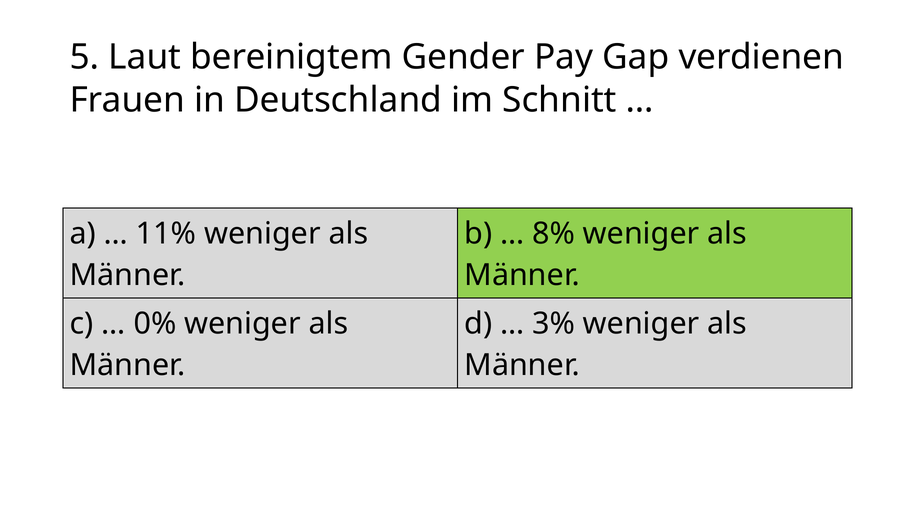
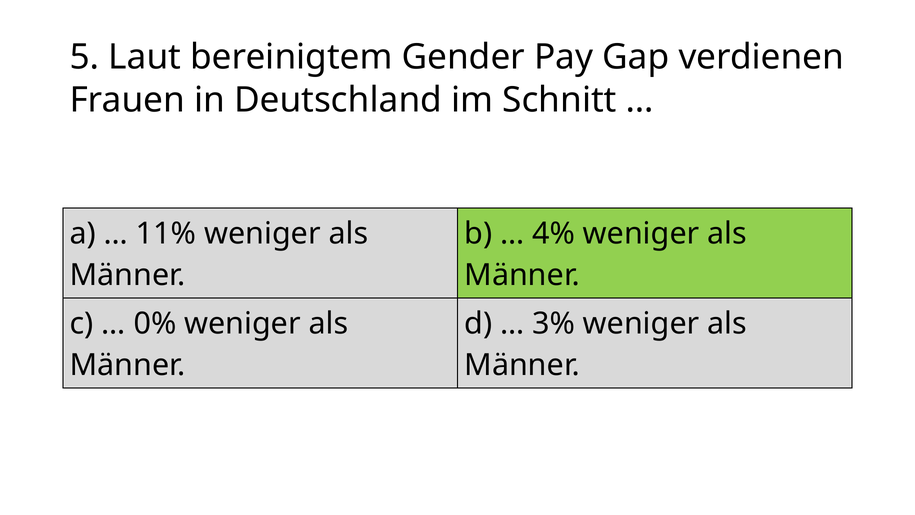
8%: 8% -> 4%
